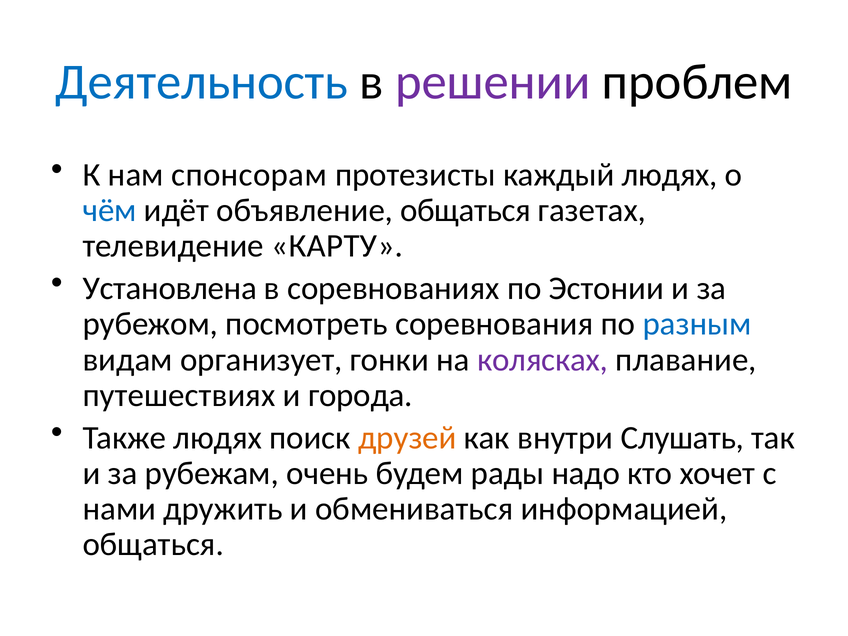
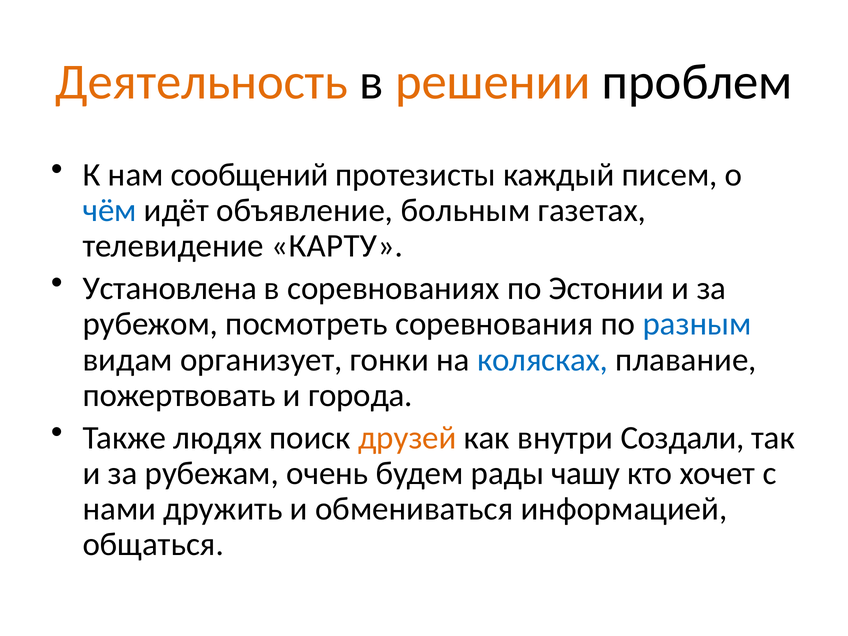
Деятельность colour: blue -> orange
решении colour: purple -> orange
спонсорам: спонсорам -> сообщений
каждый людях: людях -> писем
объявление общаться: общаться -> больным
колясках colour: purple -> blue
путешествиях: путешествиях -> пожертвовать
Слушать: Слушать -> Создали
надо: надо -> чашу
